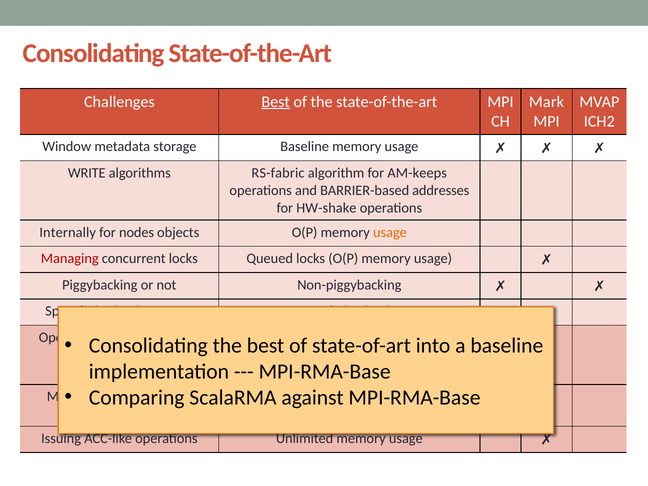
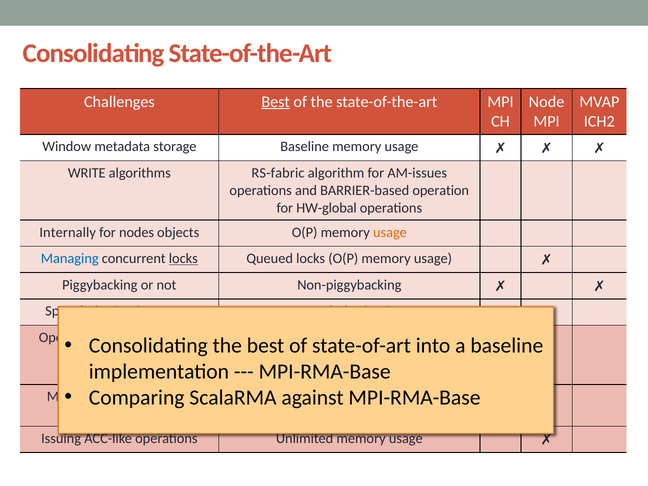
Mark: Mark -> Node
AM-keeps: AM-keeps -> AM-issues
BARRIER-based addresses: addresses -> operation
HW-shake: HW-shake -> HW-global
Managing colour: red -> blue
locks at (183, 259) underline: none -> present
